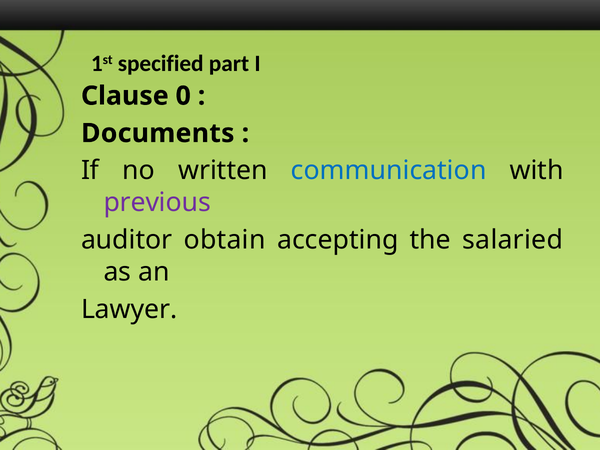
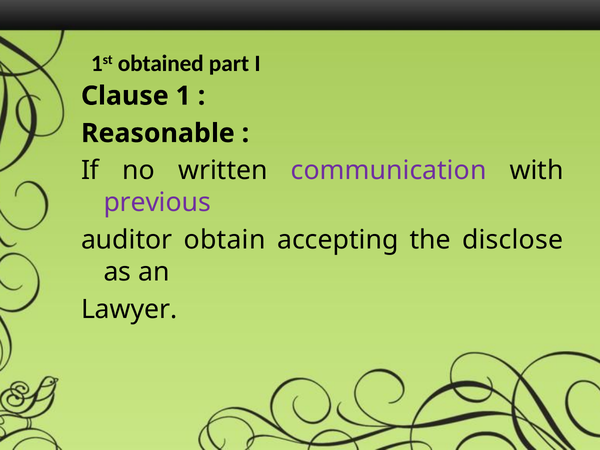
specified: specified -> obtained
0: 0 -> 1
Documents: Documents -> Reasonable
communication colour: blue -> purple
salaried: salaried -> disclose
